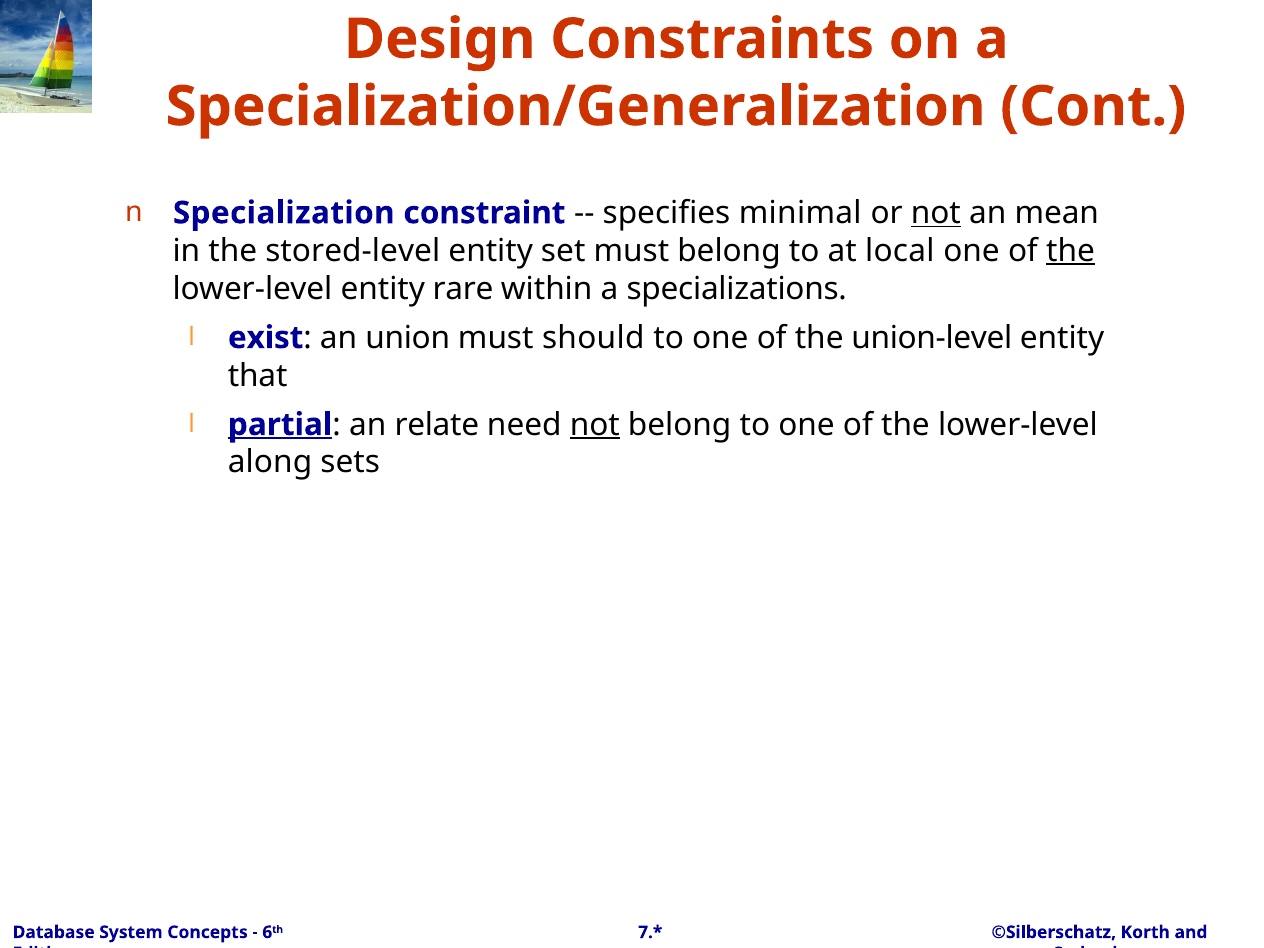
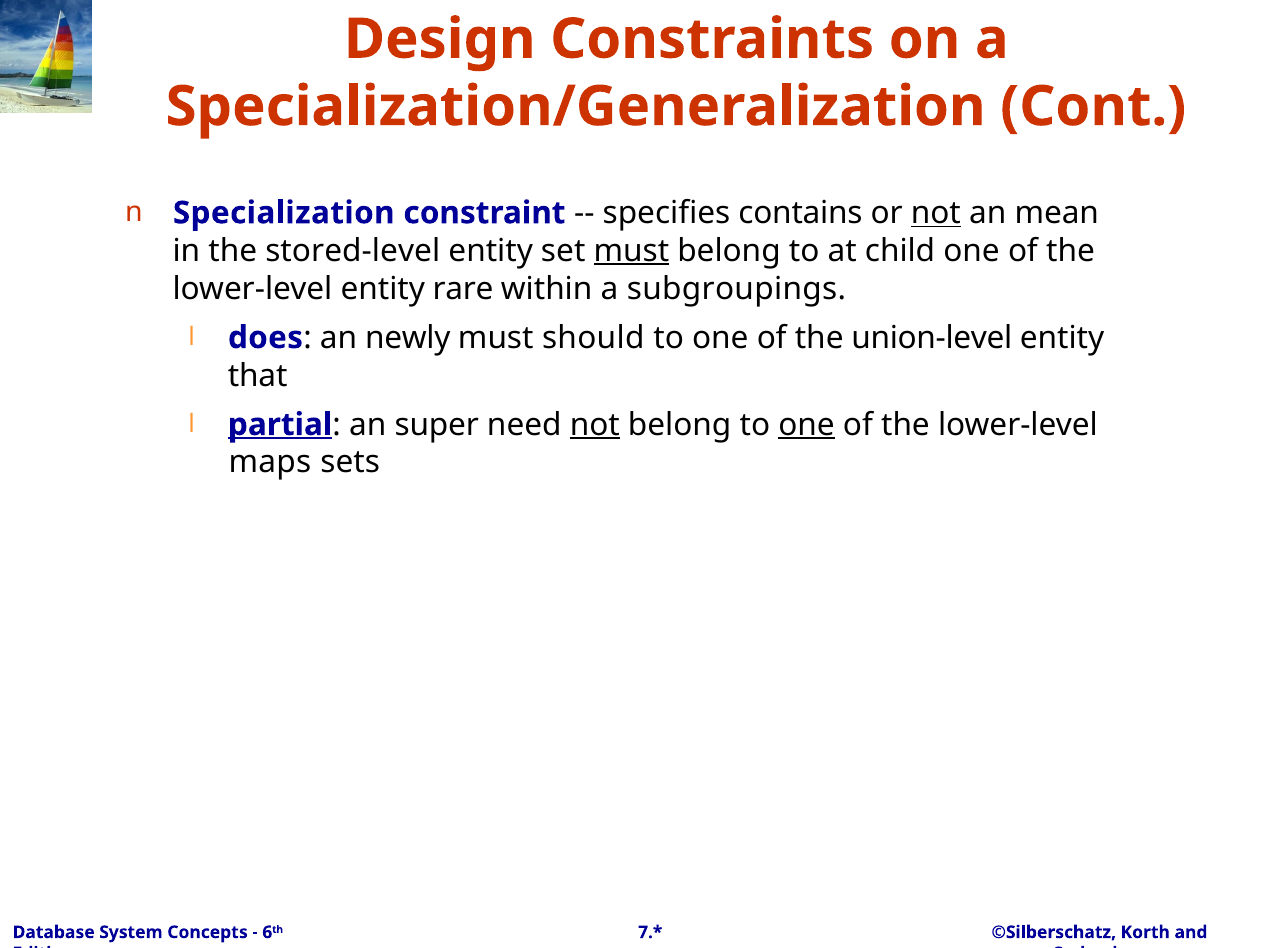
minimal: minimal -> contains
must at (631, 251) underline: none -> present
local: local -> child
the at (1070, 251) underline: present -> none
specializations: specializations -> subgroupings
exist: exist -> does
union: union -> newly
relate: relate -> super
one at (807, 425) underline: none -> present
along: along -> maps
